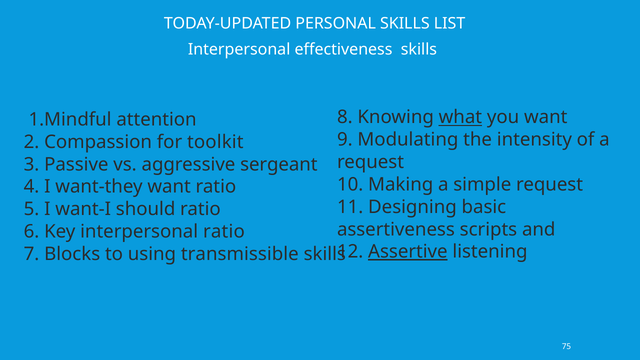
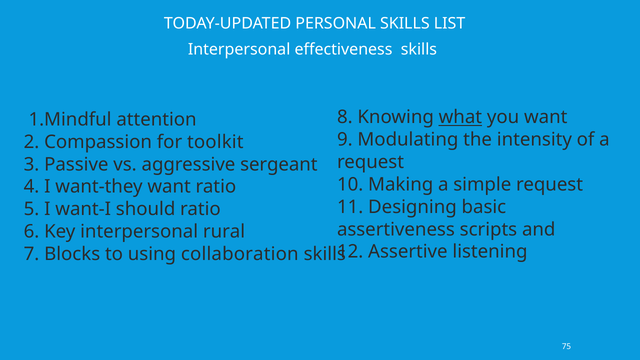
interpersonal ratio: ratio -> rural
Assertive underline: present -> none
transmissible: transmissible -> collaboration
